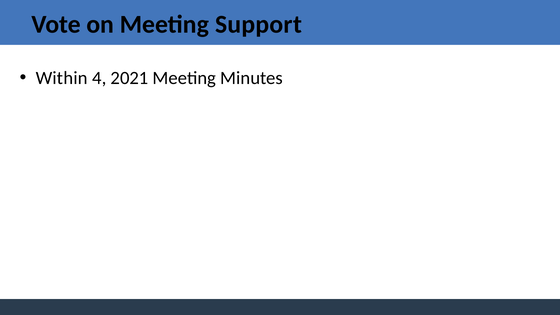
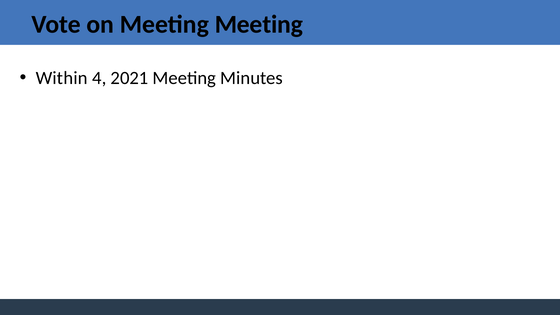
Meeting Support: Support -> Meeting
